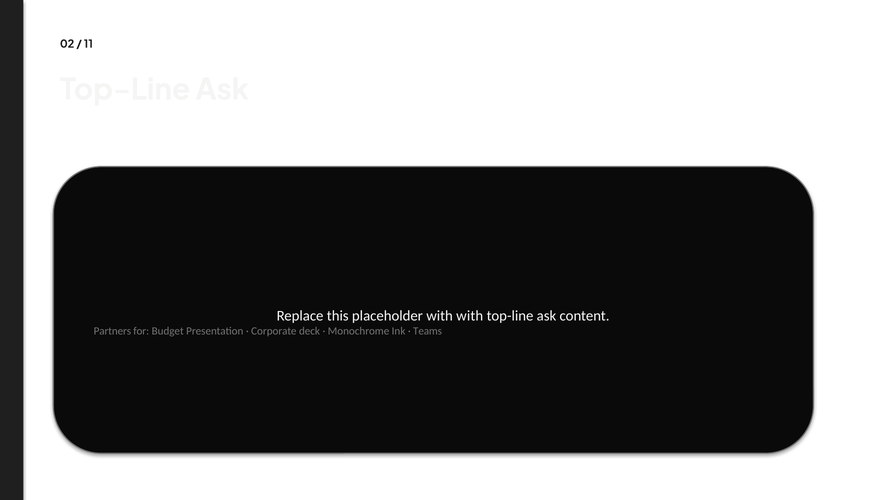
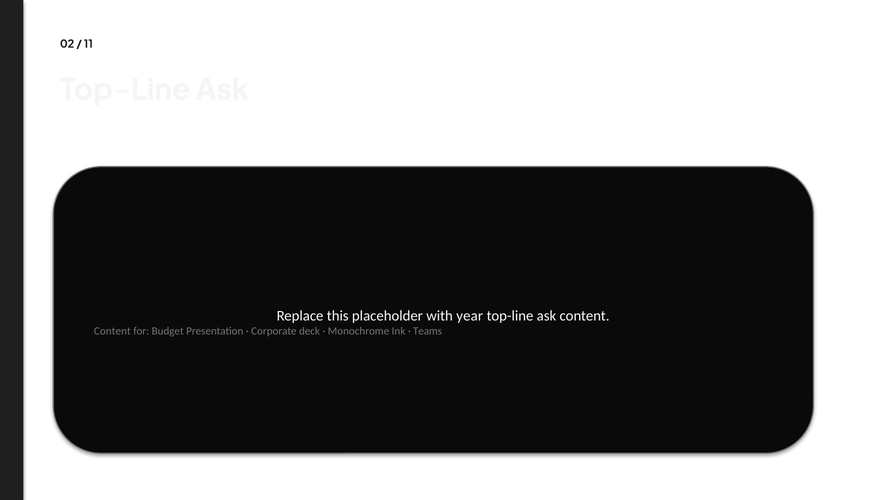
with with: with -> year
Partners at (112, 331): Partners -> Content
